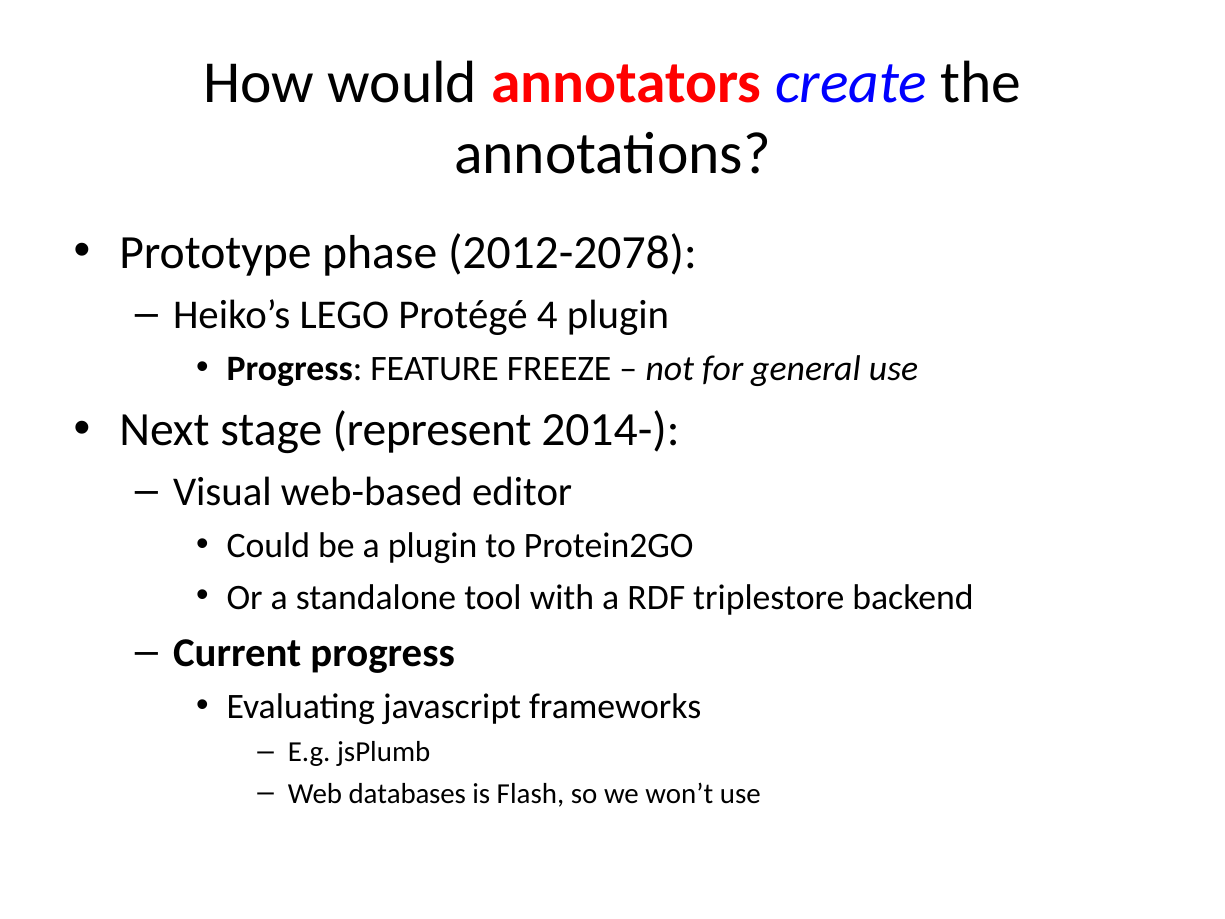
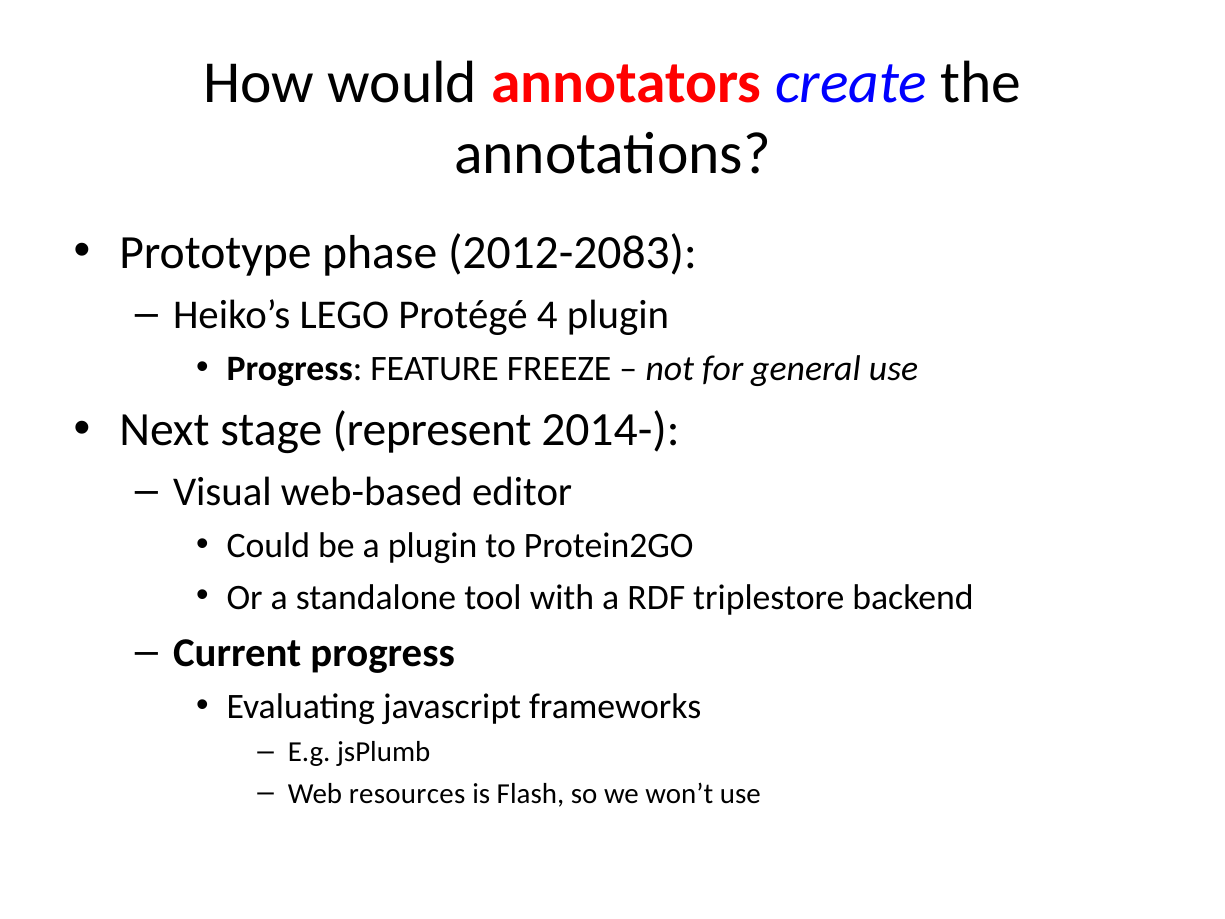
2012-2078: 2012-2078 -> 2012-2083
databases: databases -> resources
